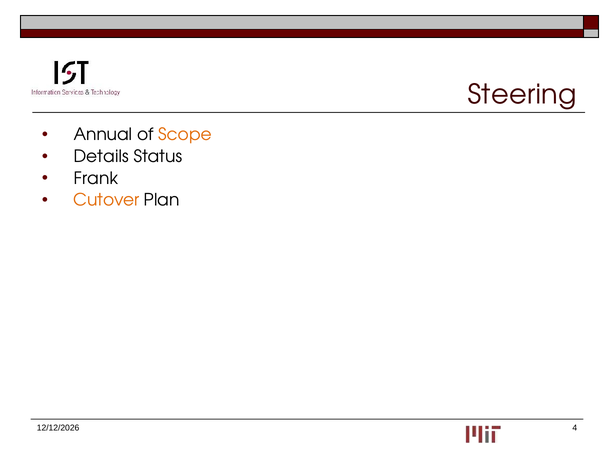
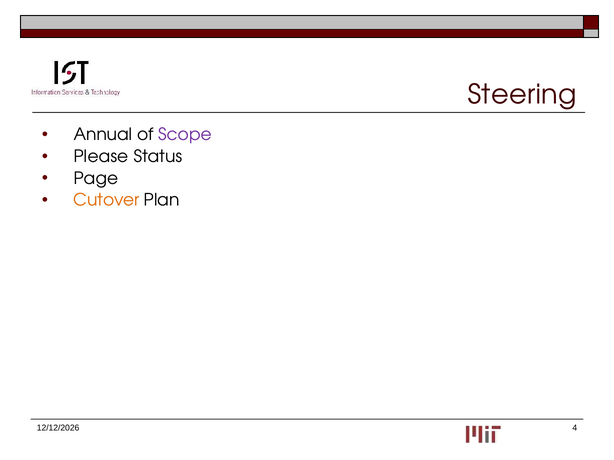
Scope colour: orange -> purple
Details: Details -> Please
Frank: Frank -> Page
